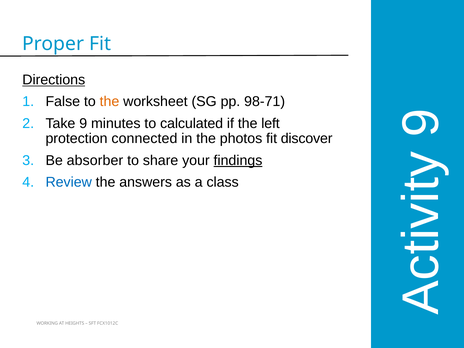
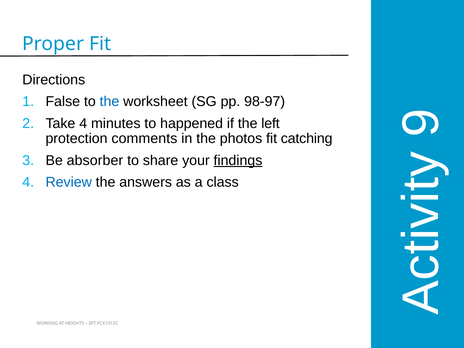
Directions underline: present -> none
the at (109, 102) colour: orange -> blue
98-71: 98-71 -> 98-97
Take 9: 9 -> 4
calculated: calculated -> happened
connected: connected -> comments
discover: discover -> catching
